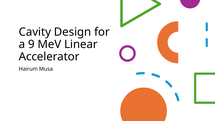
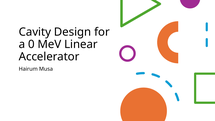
9: 9 -> 0
